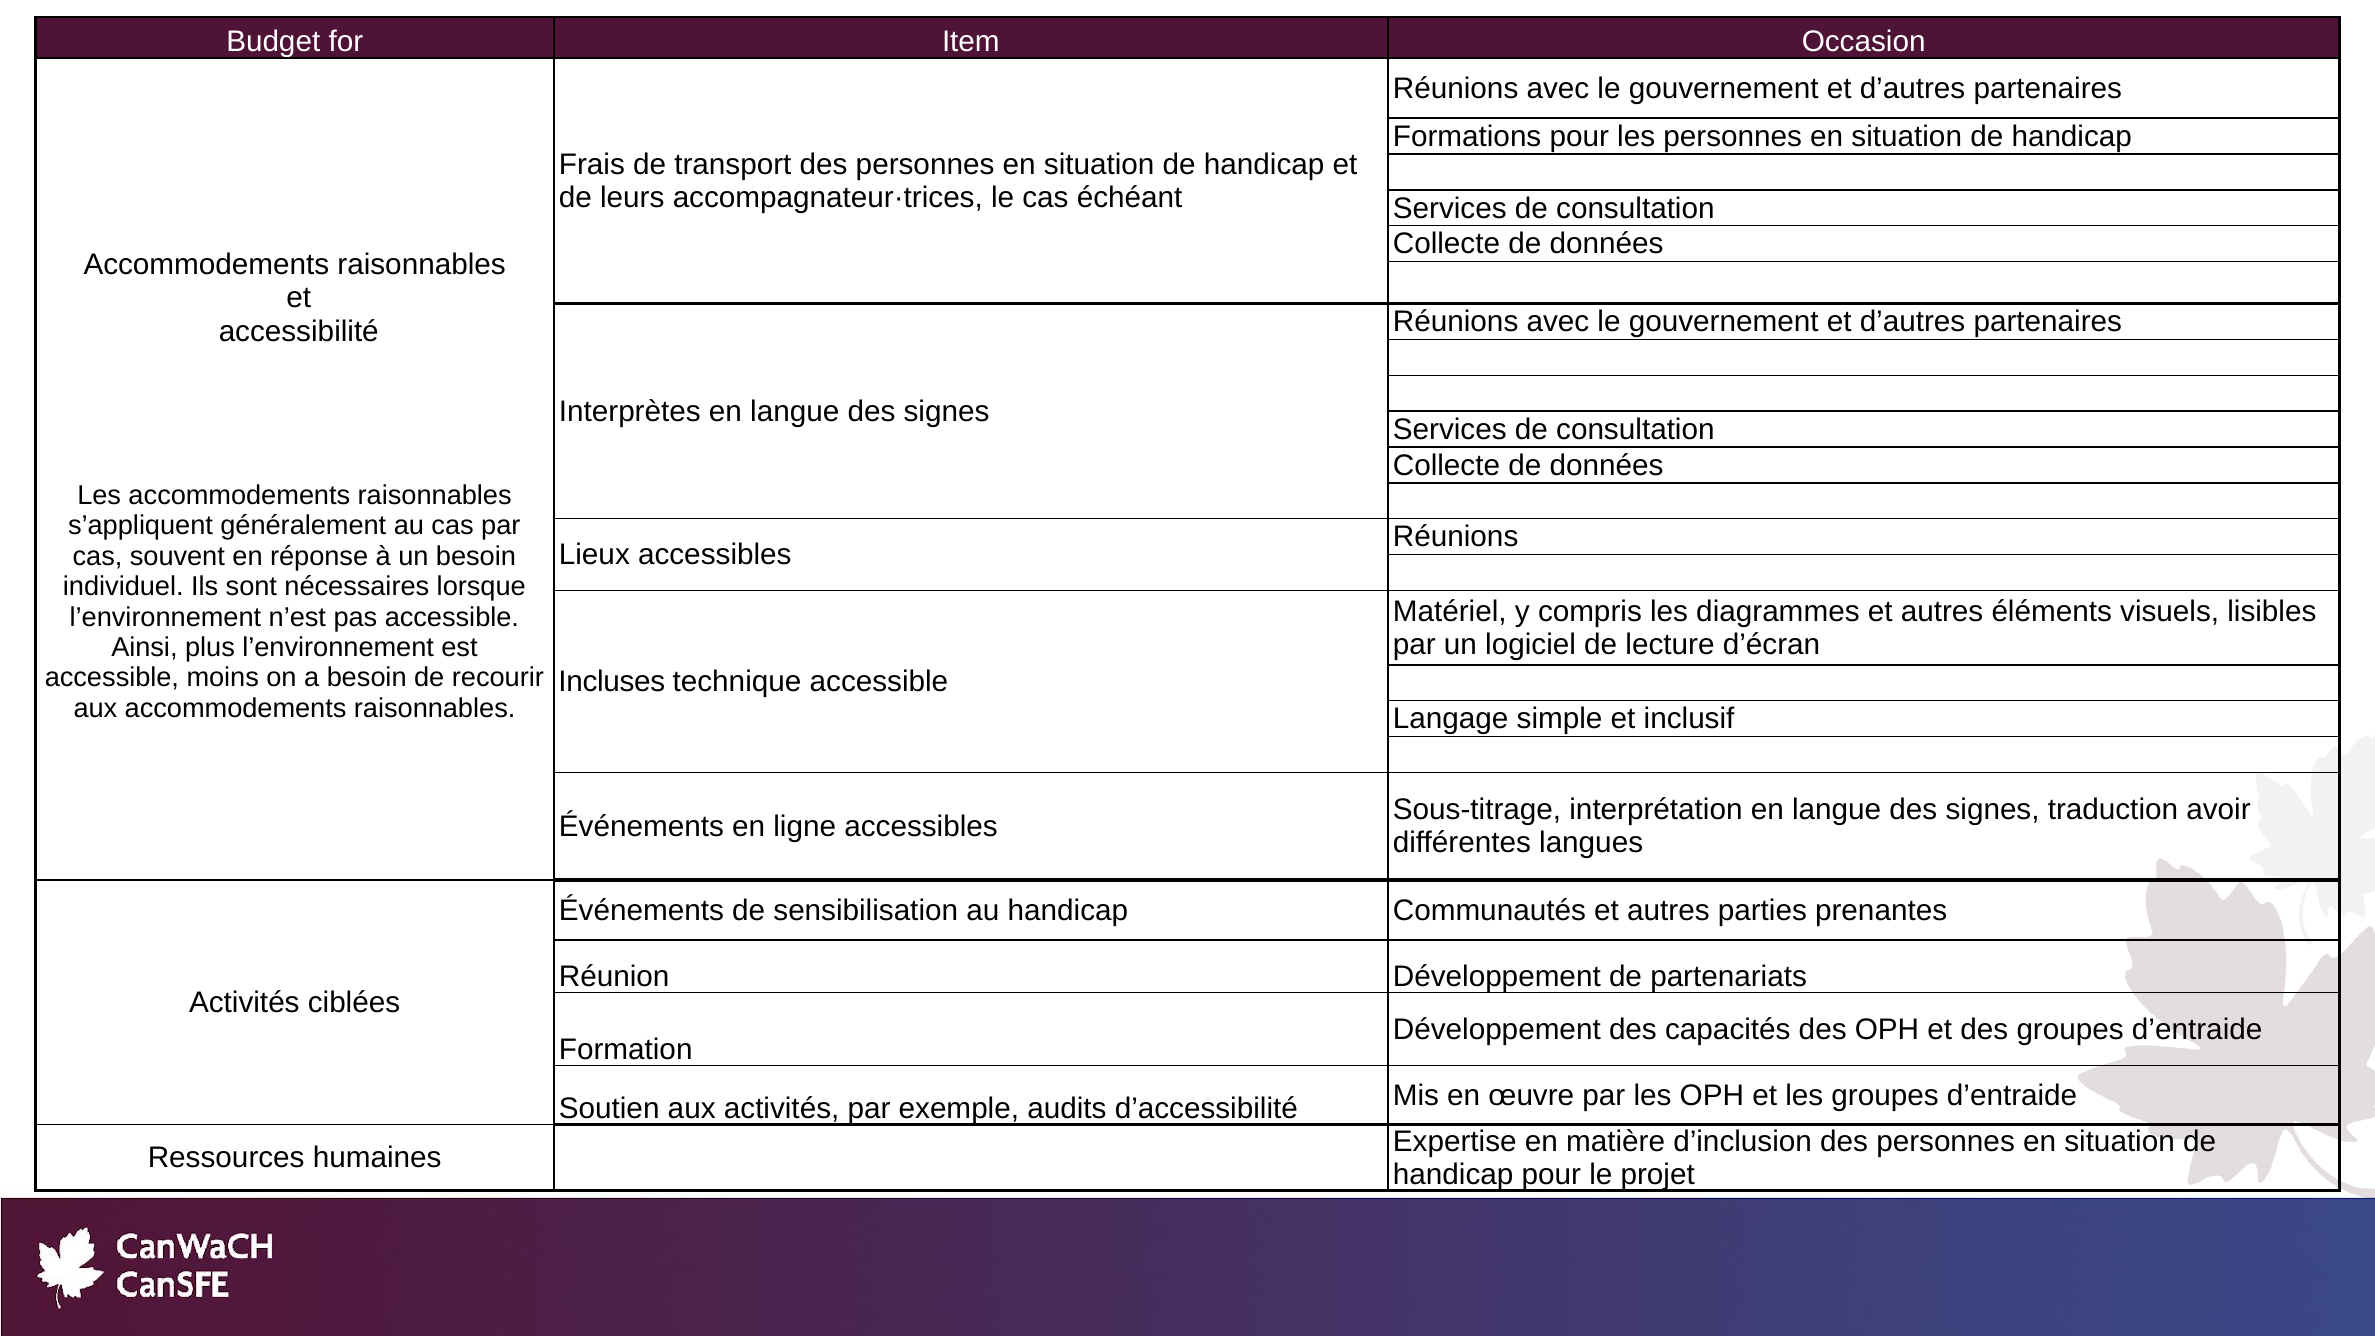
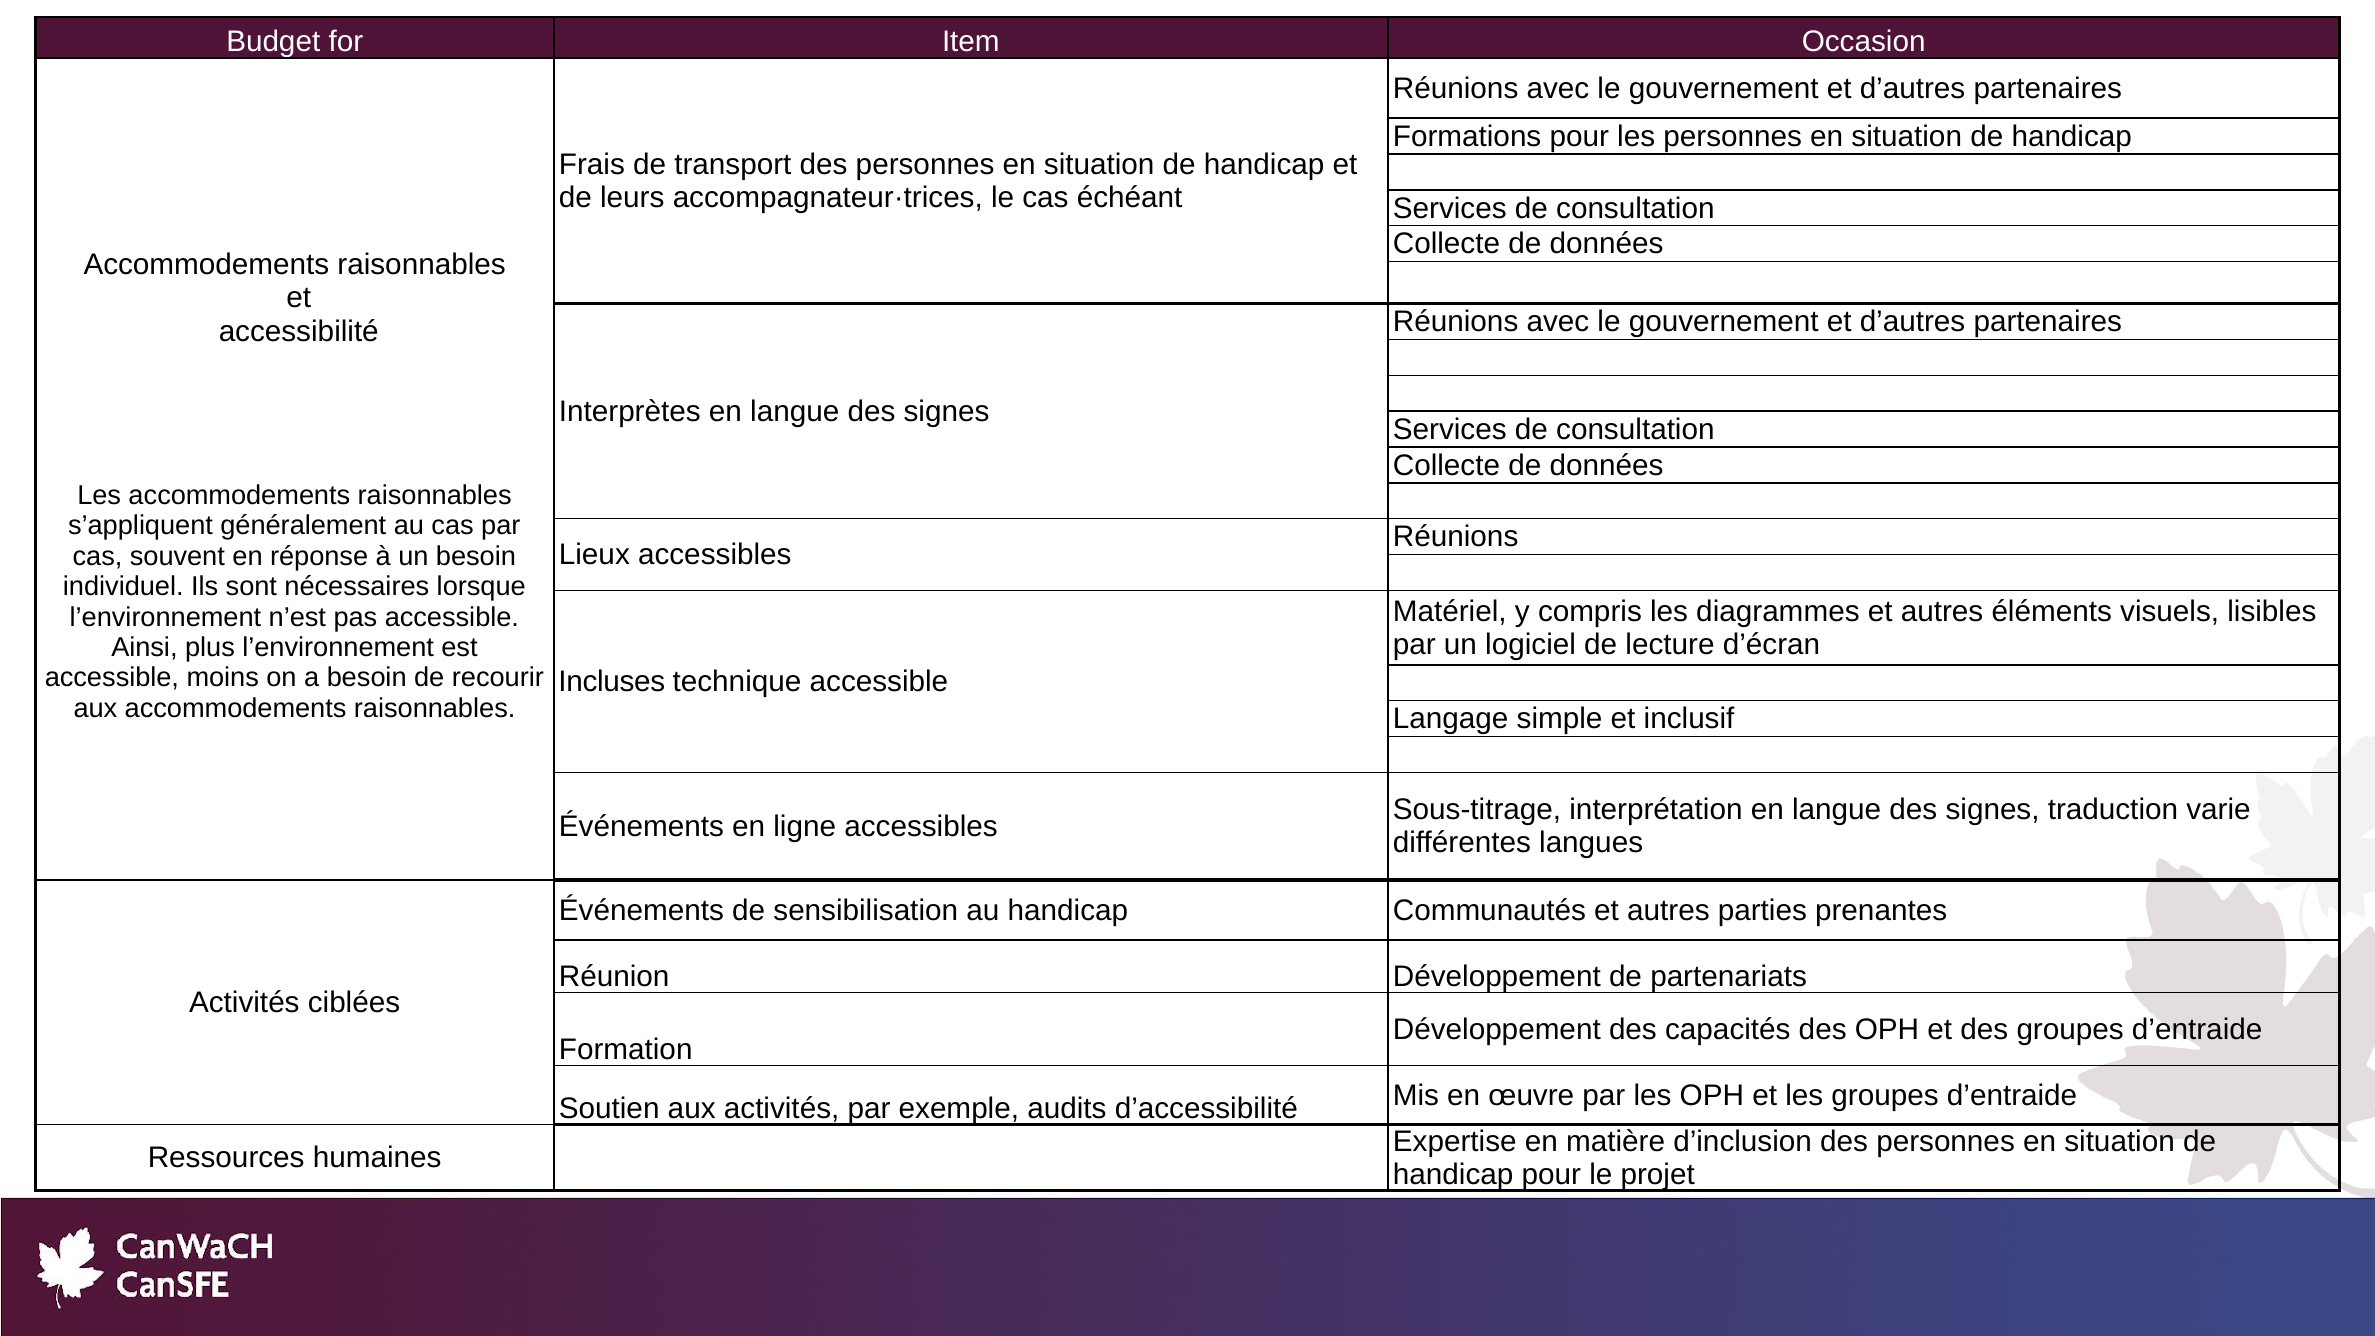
avoir: avoir -> varie
